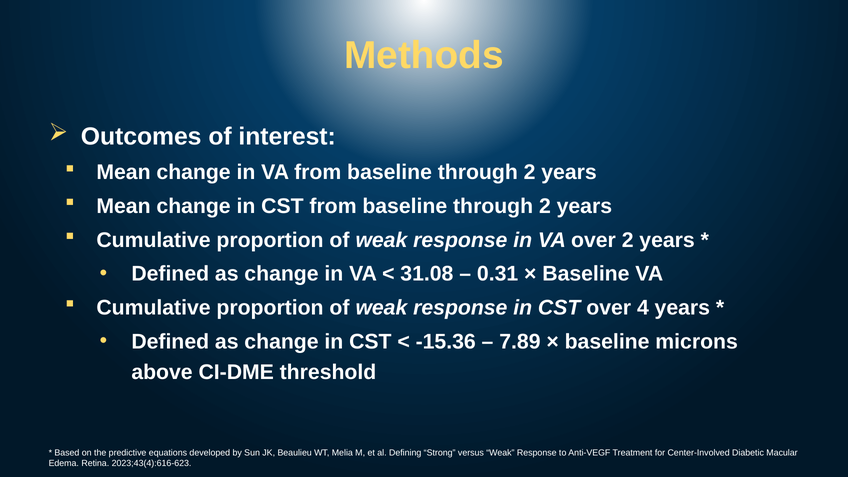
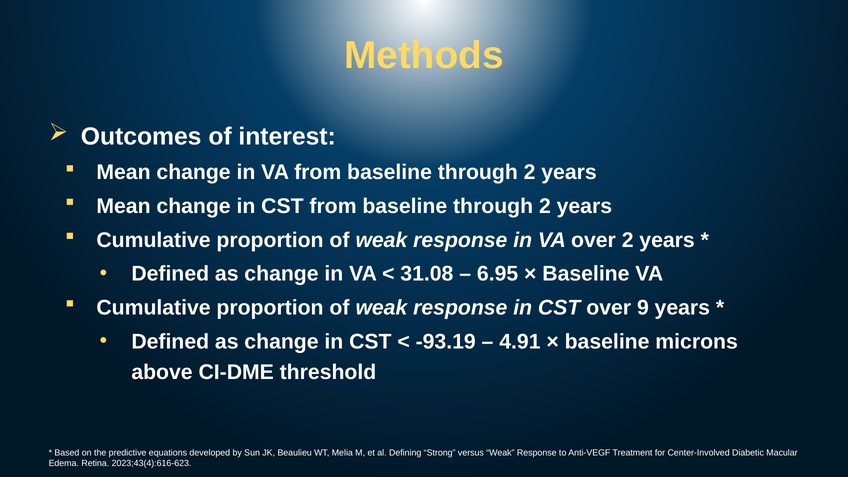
0.31: 0.31 -> 6.95
4: 4 -> 9
-15.36: -15.36 -> -93.19
7.89: 7.89 -> 4.91
